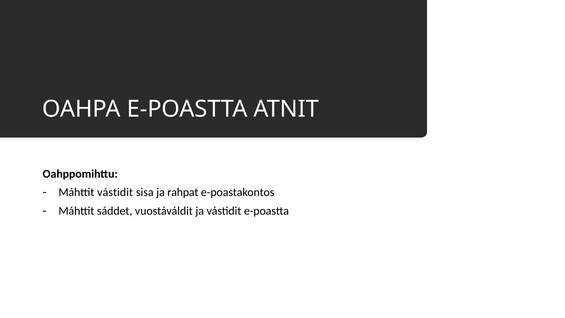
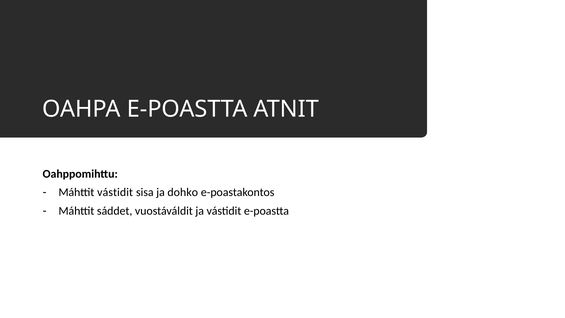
rahpat: rahpat -> dohko
